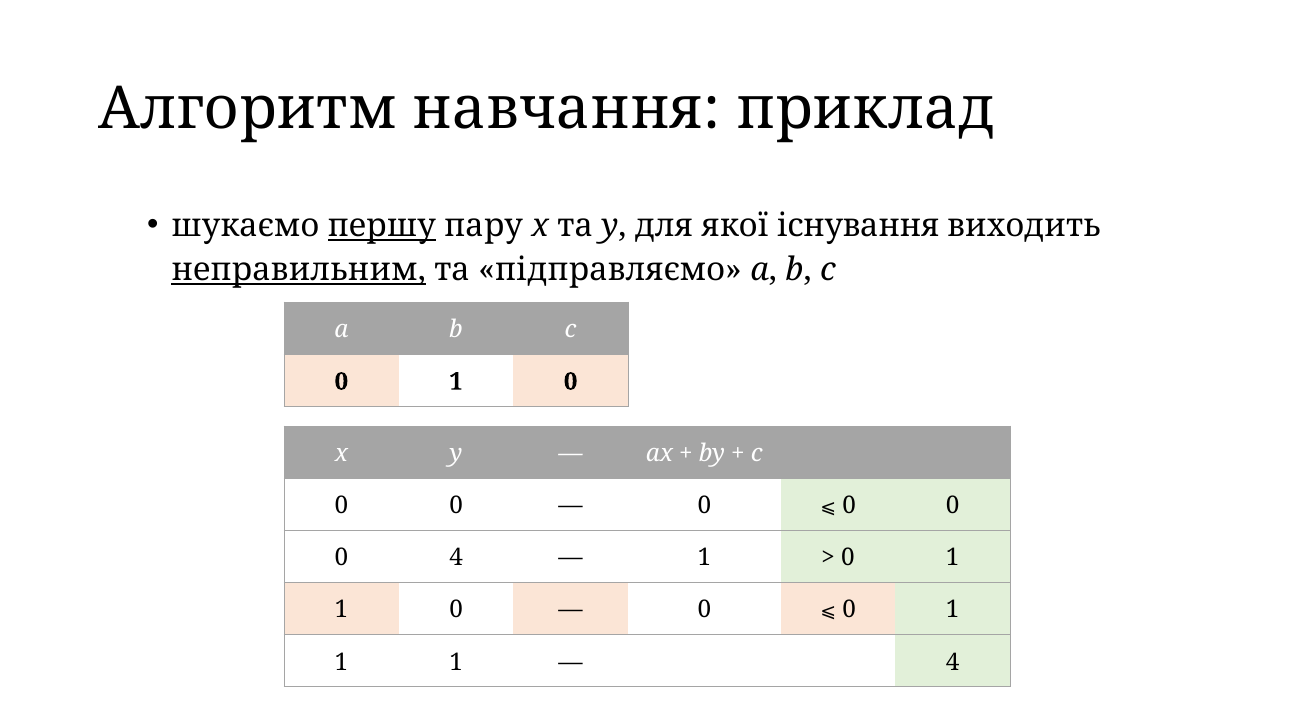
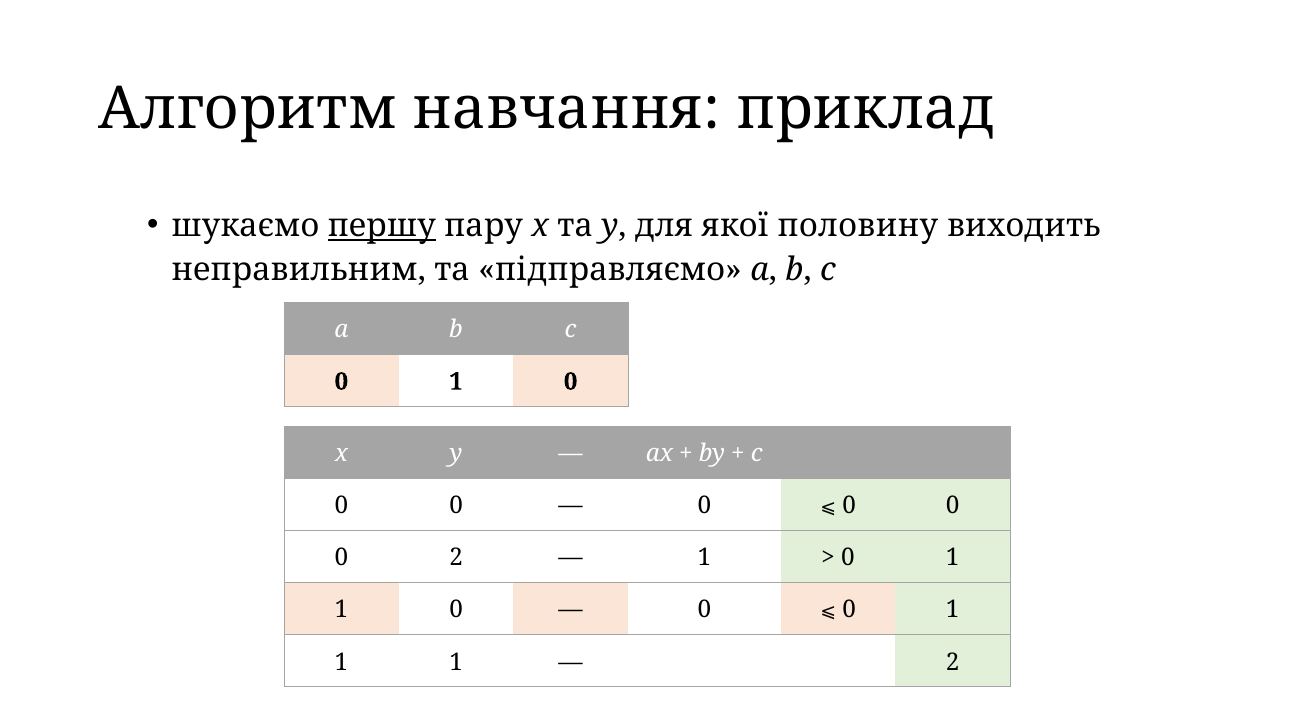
існування: існування -> половину
неправильним underline: present -> none
0 4: 4 -> 2
4 at (953, 662): 4 -> 2
